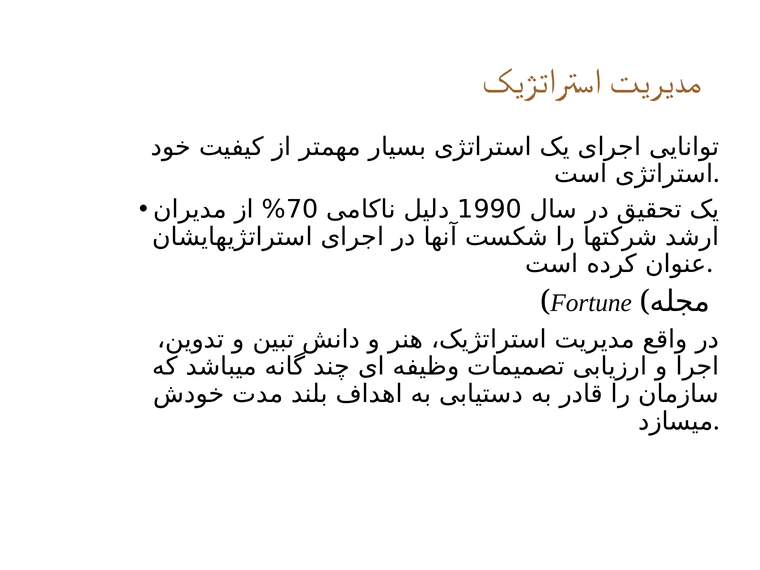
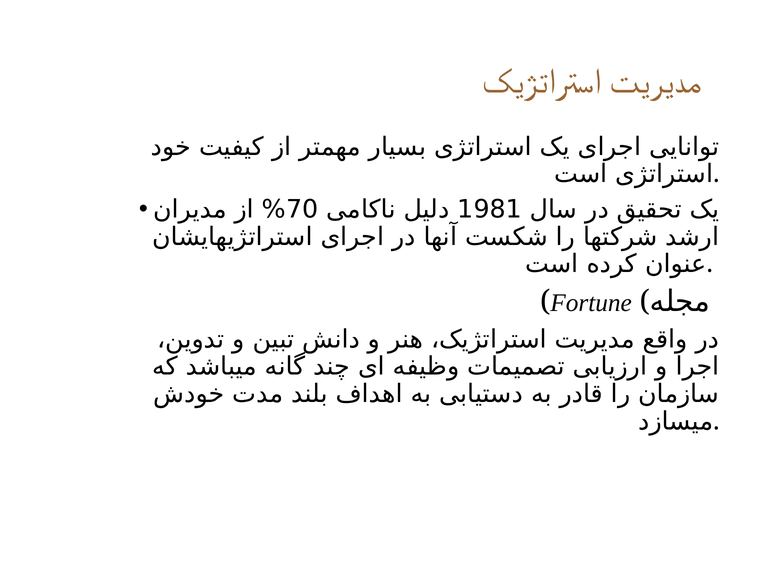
1990: 1990 -> 1981
